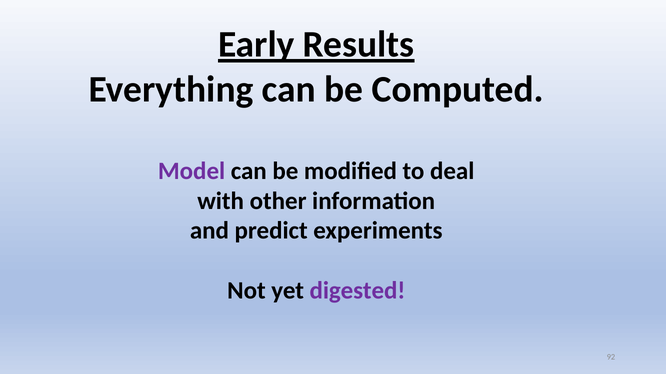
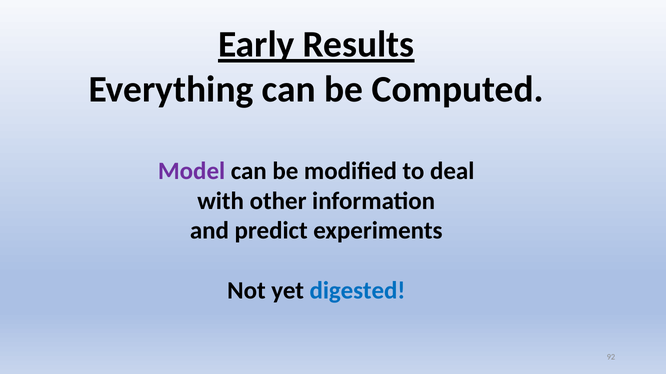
digested colour: purple -> blue
